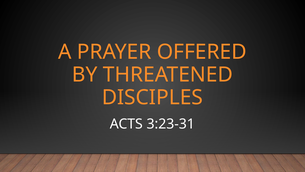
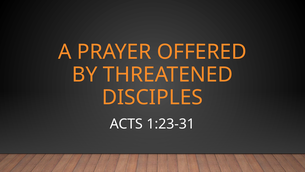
3:23-31: 3:23-31 -> 1:23-31
